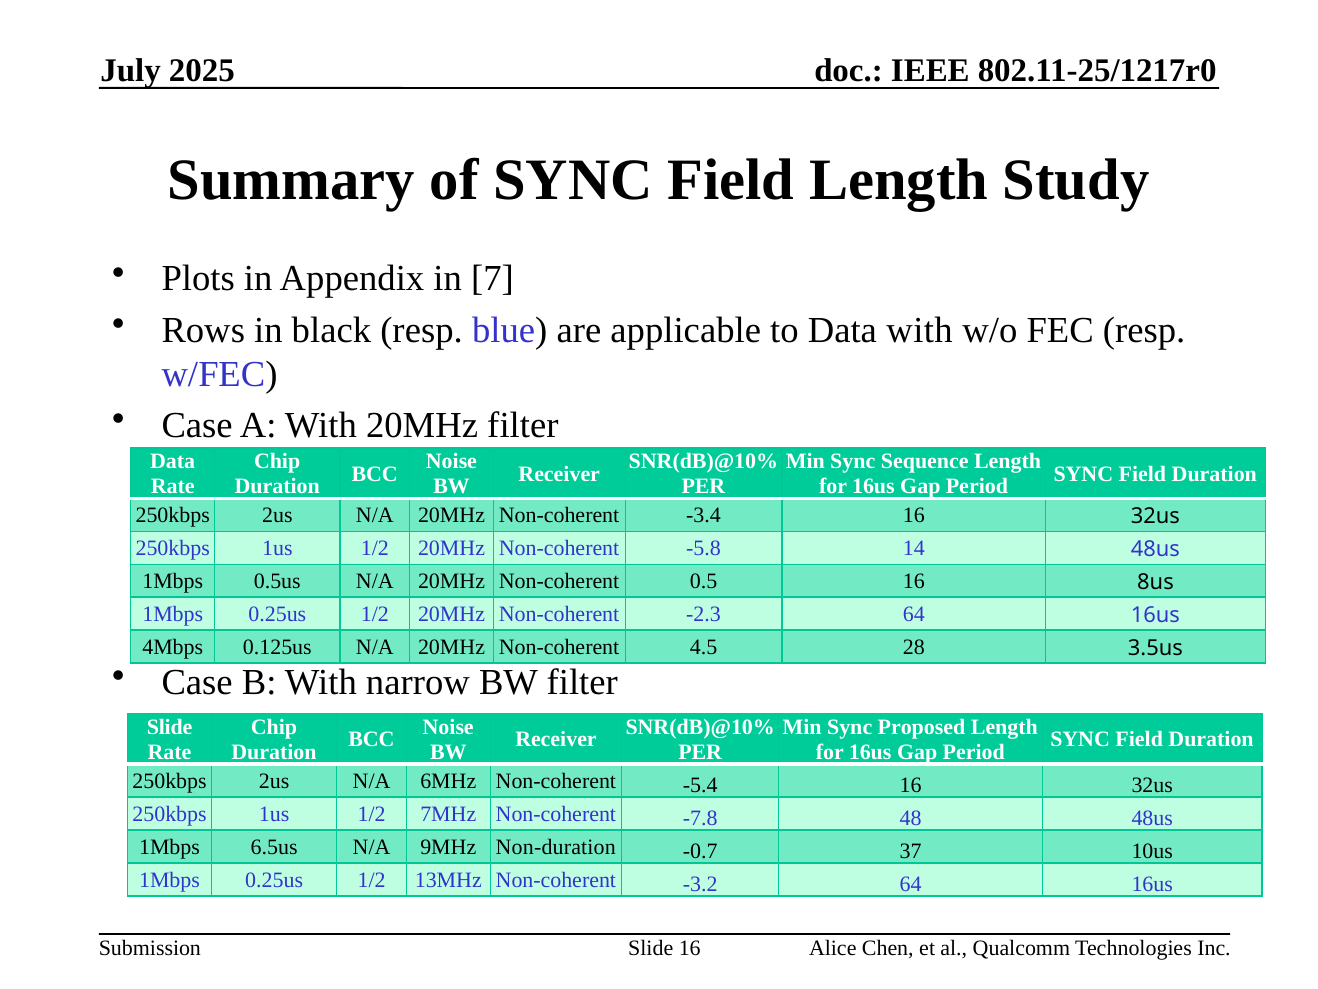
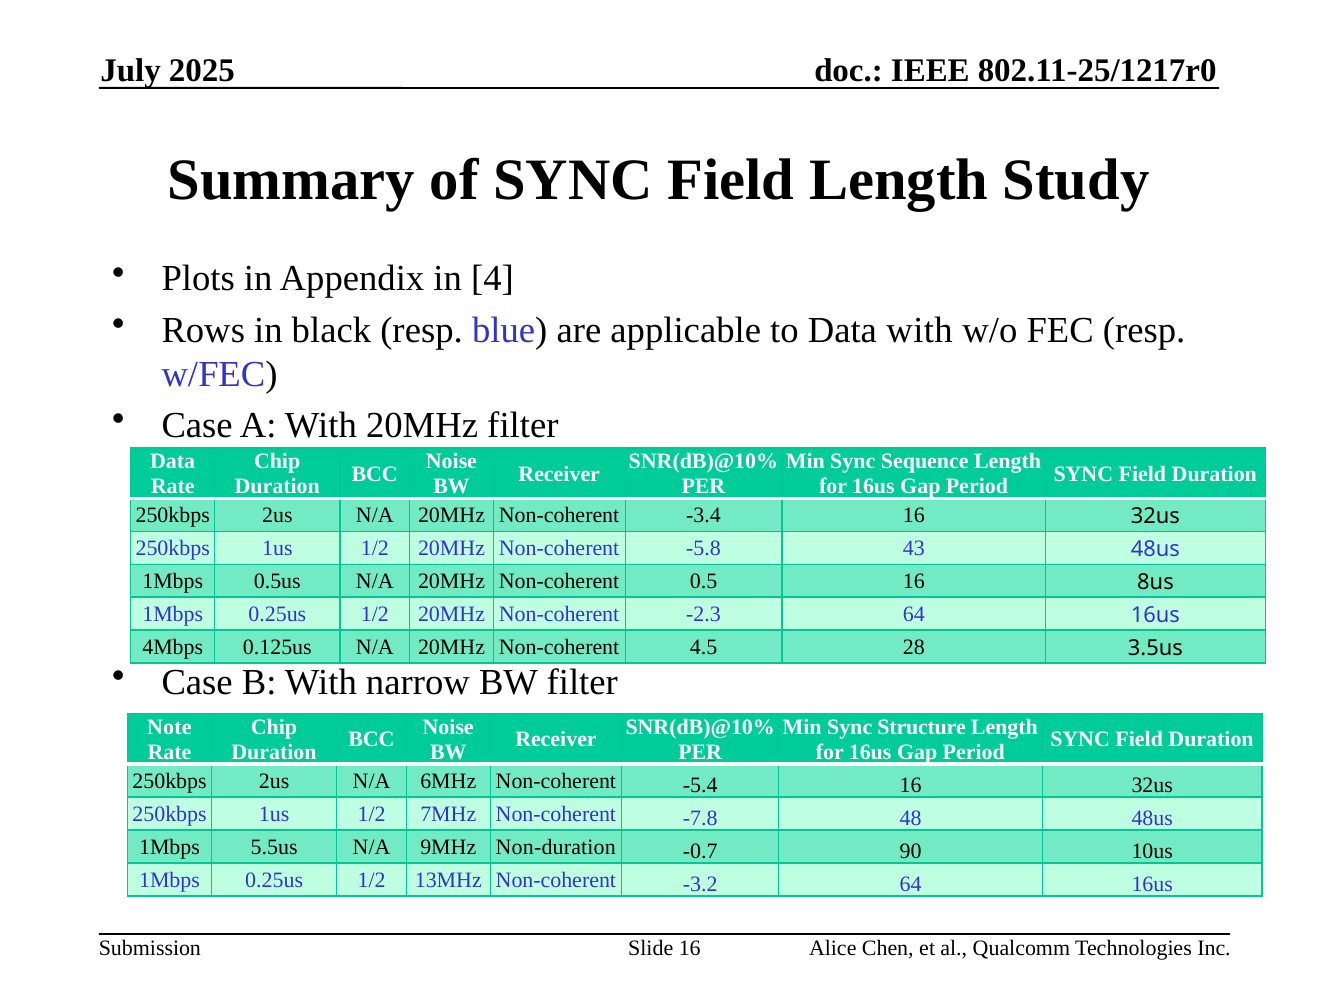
7: 7 -> 4
14: 14 -> 43
Slide at (170, 727): Slide -> Note
Proposed: Proposed -> Structure
6.5us: 6.5us -> 5.5us
37: 37 -> 90
